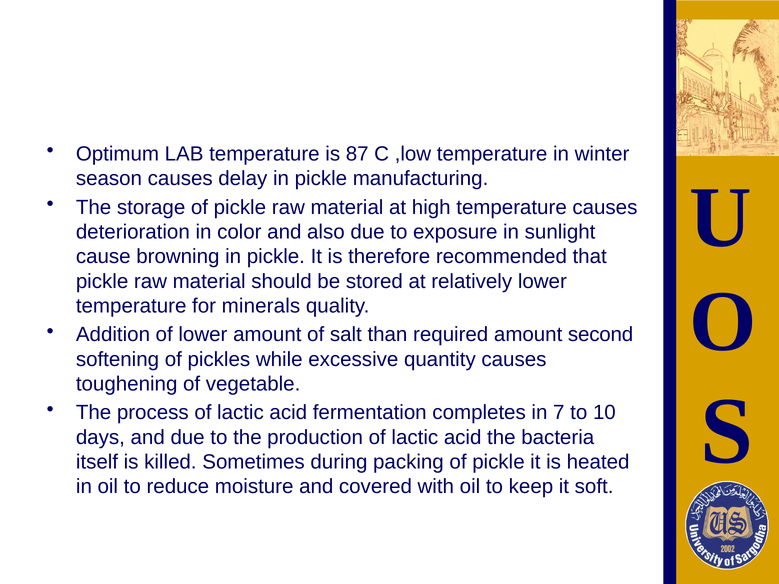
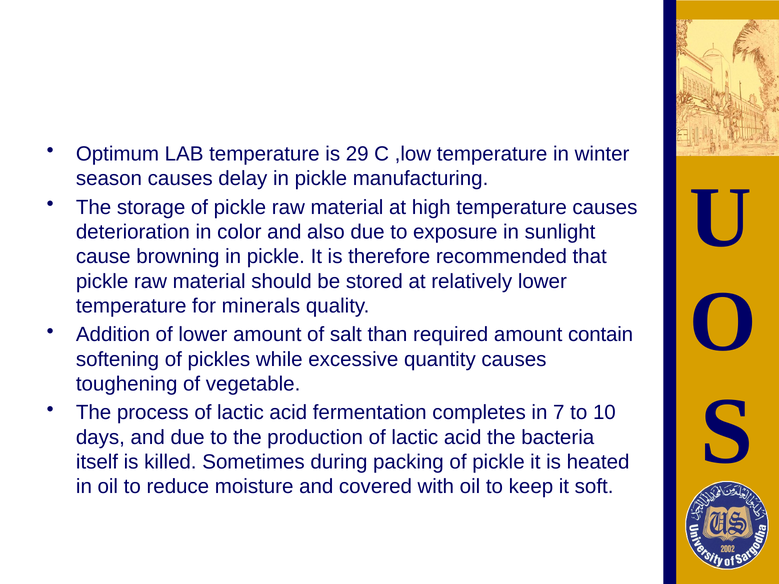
87: 87 -> 29
second: second -> contain
